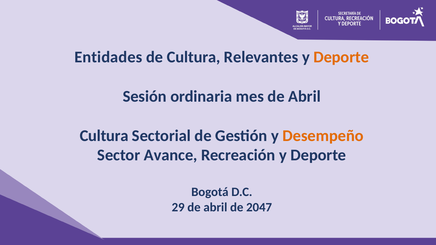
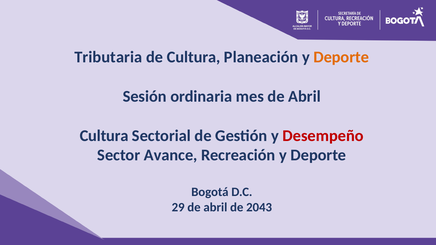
Entidades: Entidades -> Tributaria
Relevantes: Relevantes -> Planeación
Desempeño colour: orange -> red
2047: 2047 -> 2043
